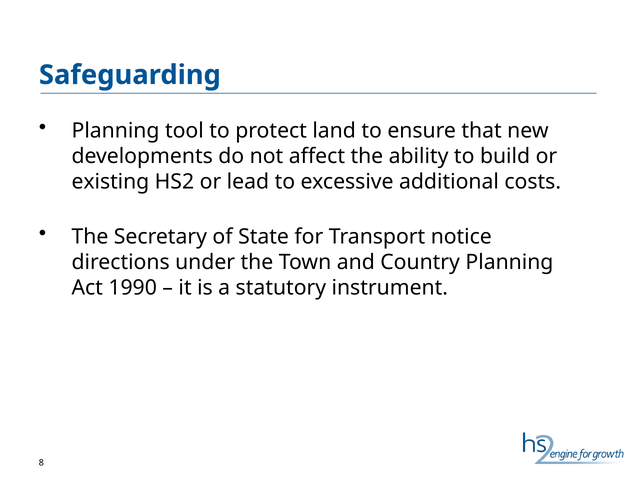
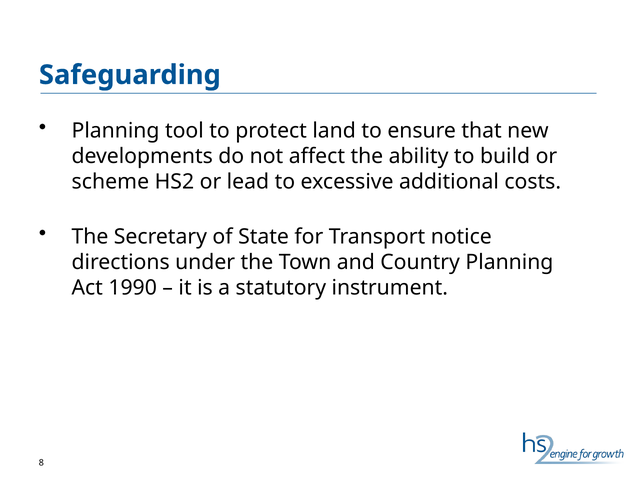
existing: existing -> scheme
